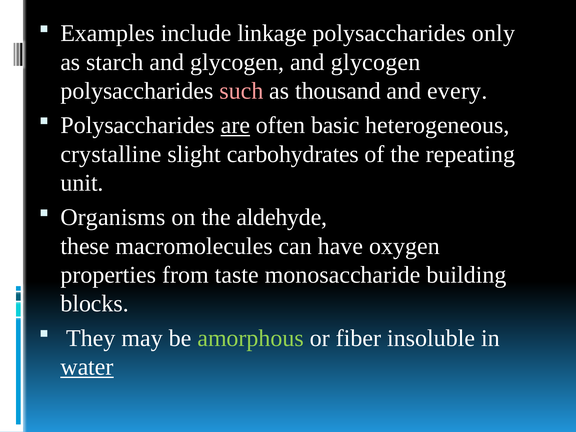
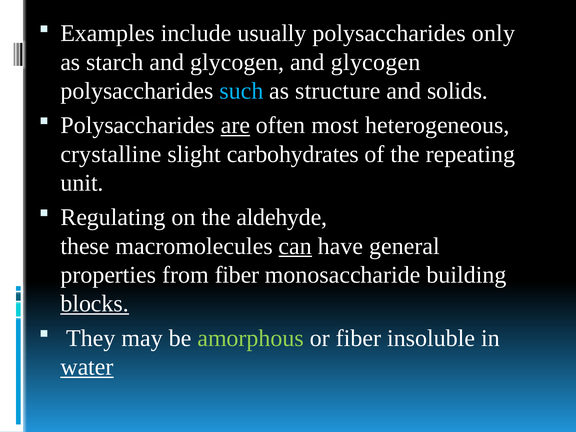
linkage: linkage -> usually
such colour: pink -> light blue
thousand: thousand -> structure
every: every -> solids
basic: basic -> most
Organisms: Organisms -> Regulating
can underline: none -> present
oxygen: oxygen -> general
from taste: taste -> fiber
blocks underline: none -> present
